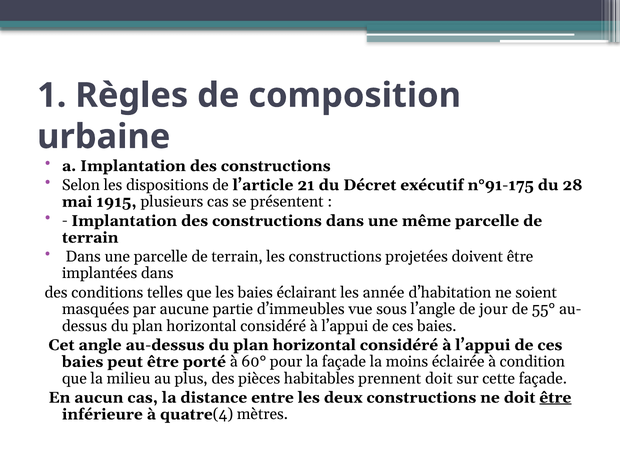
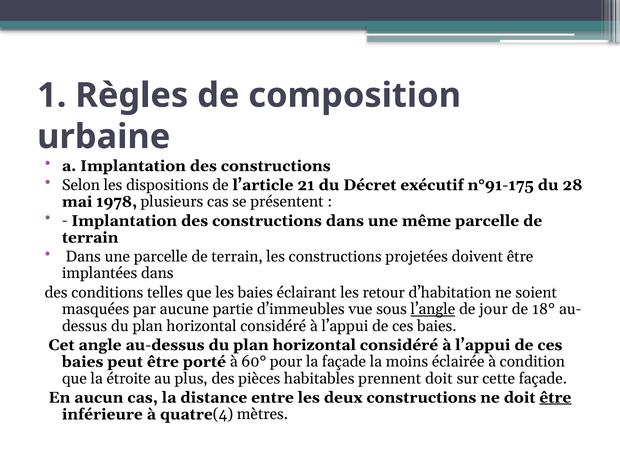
1915: 1915 -> 1978
année: année -> retour
l’angle underline: none -> present
55°: 55° -> 18°
milieu: milieu -> étroite
